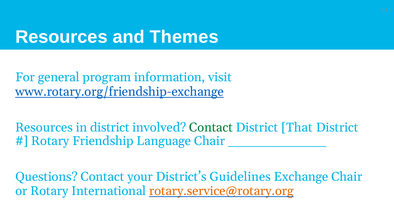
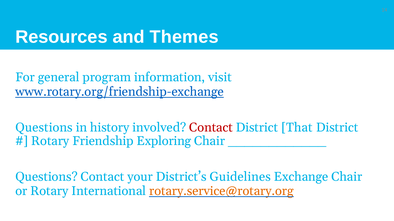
Resources at (44, 128): Resources -> Questions
in district: district -> history
Contact at (211, 128) colour: green -> red
Language: Language -> Exploring
